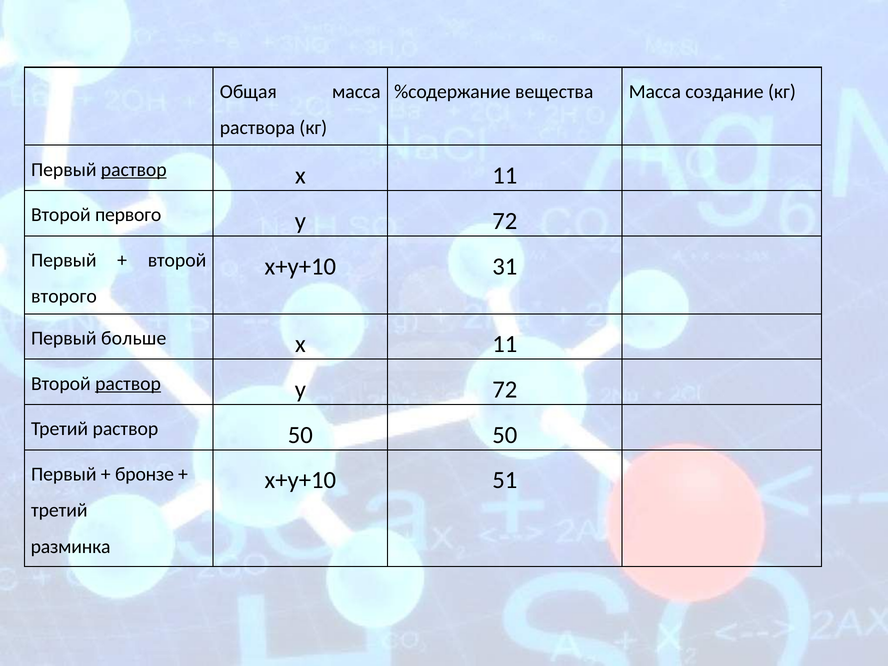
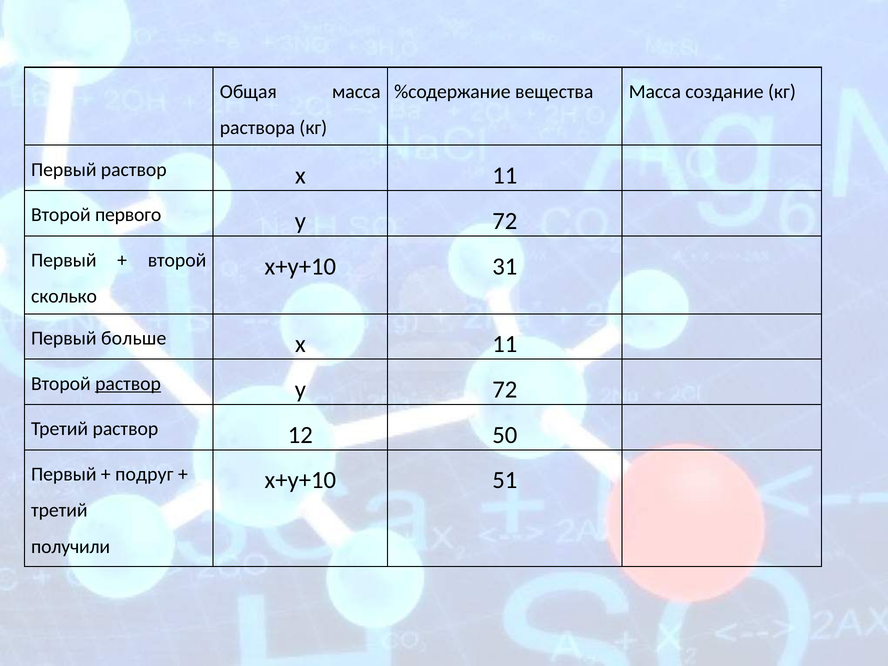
раствор at (134, 170) underline: present -> none
второго: второго -> сколько
раствор 50: 50 -> 12
бронзе: бронзе -> подруг
разминка: разминка -> получили
